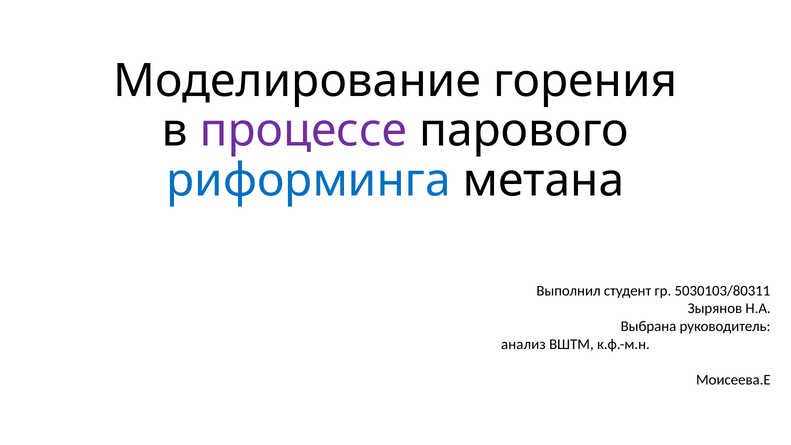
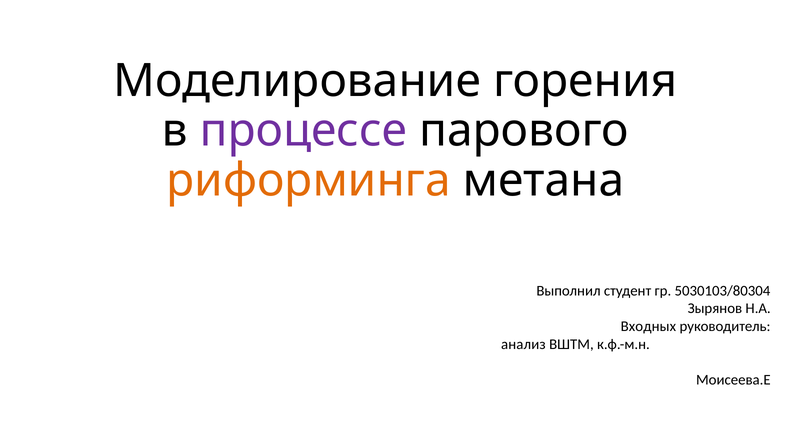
риформинга colour: blue -> orange
5030103/80311: 5030103/80311 -> 5030103/80304
Выбрана: Выбрана -> Входных
